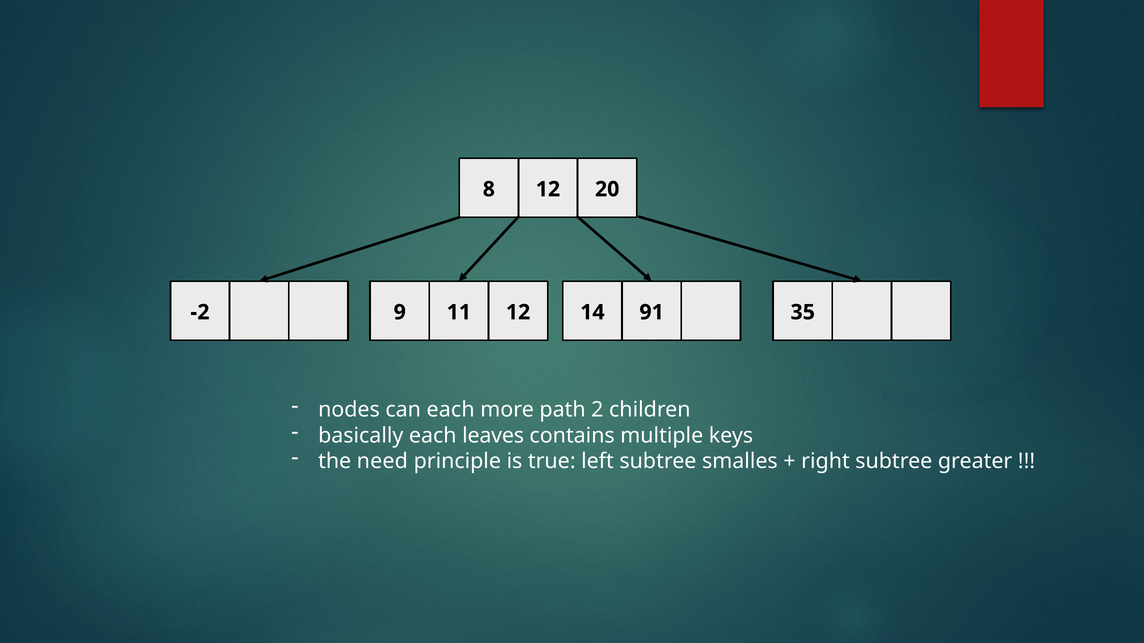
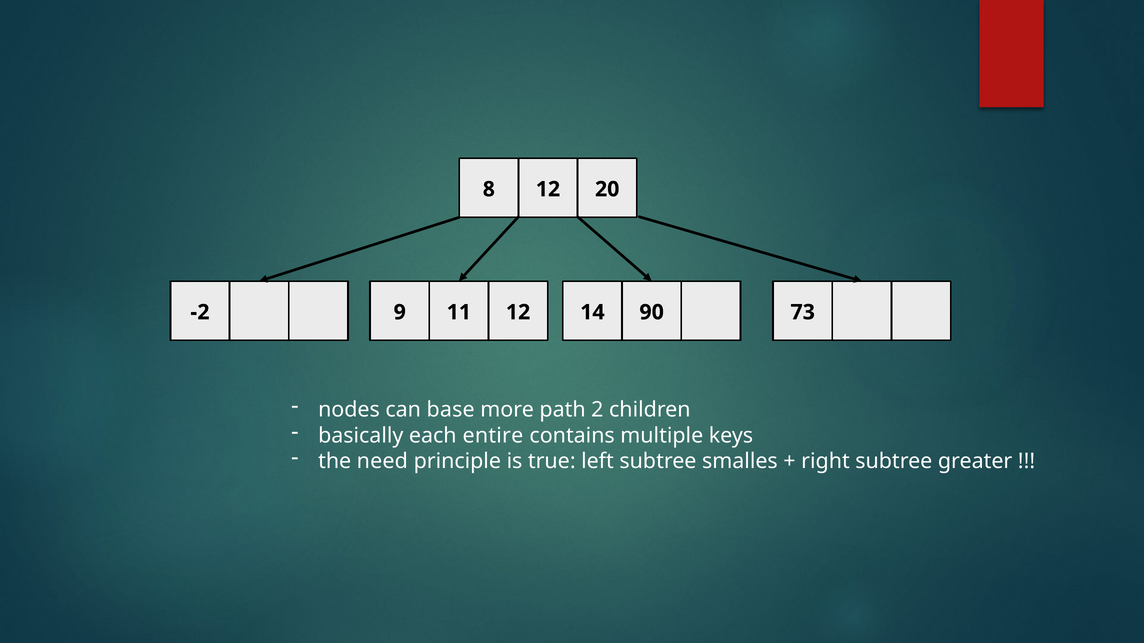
91: 91 -> 90
35: 35 -> 73
can each: each -> base
leaves: leaves -> entire
